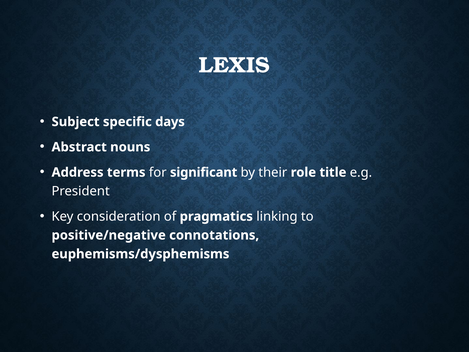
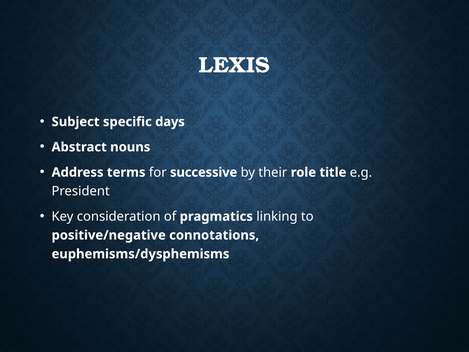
significant: significant -> successive
